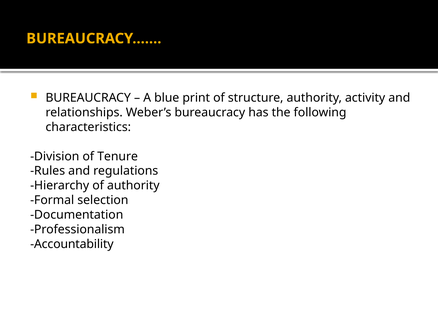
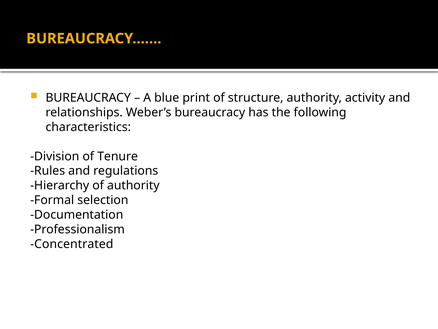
Accountability: Accountability -> Concentrated
